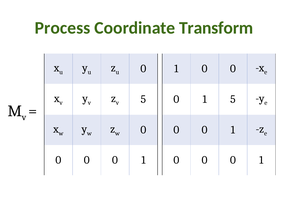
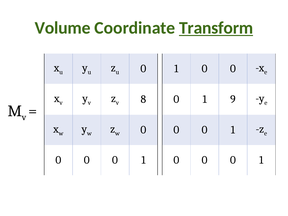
Process: Process -> Volume
Transform underline: none -> present
5 at (143, 99): 5 -> 8
1 5: 5 -> 9
